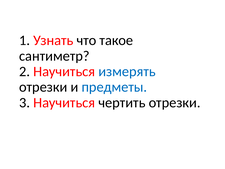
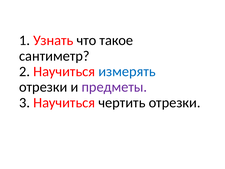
предметы colour: blue -> purple
